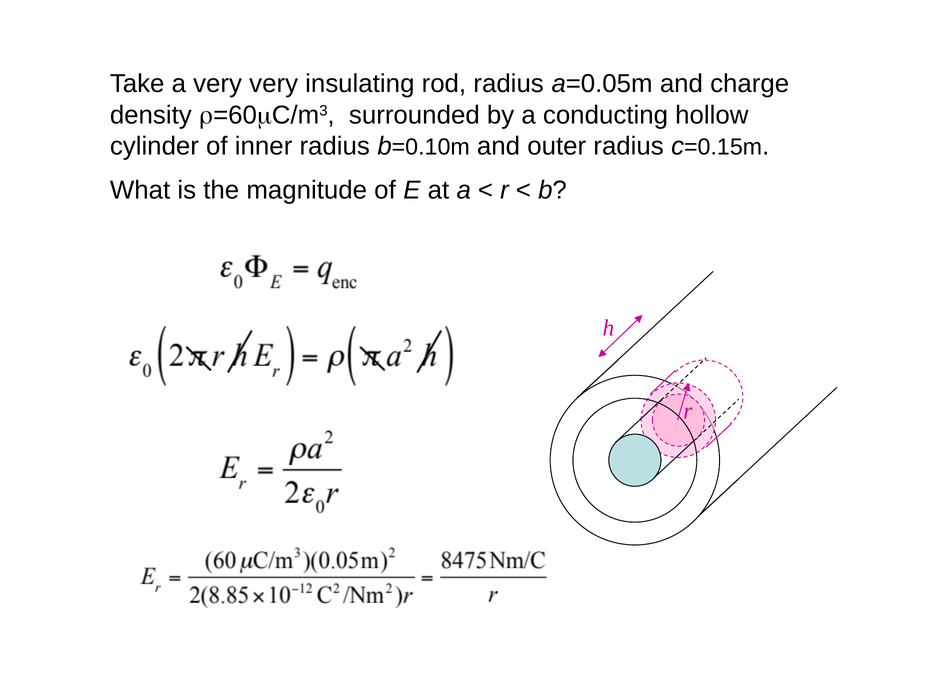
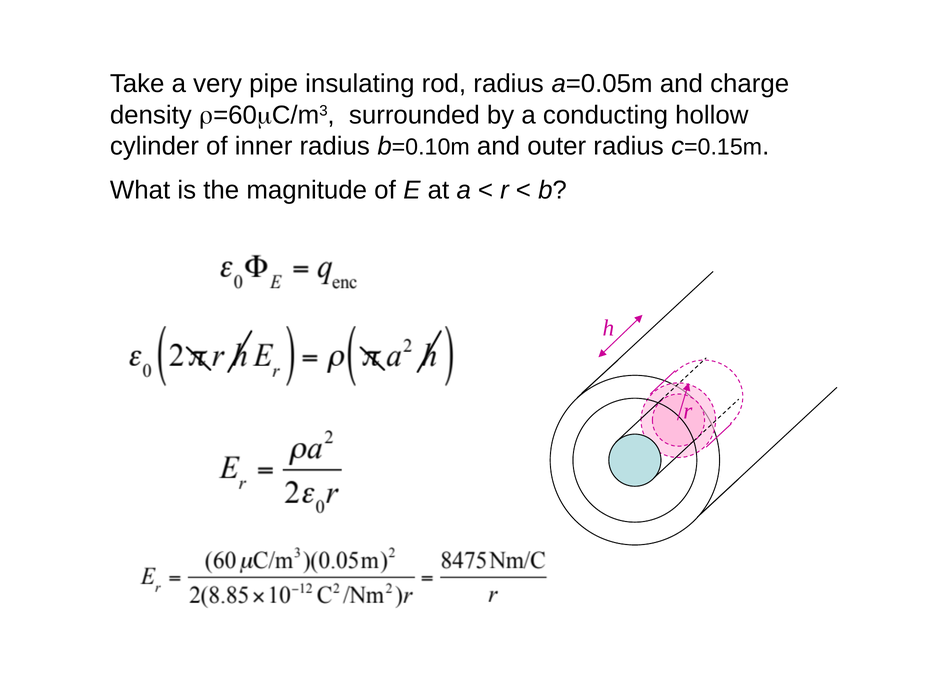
very very: very -> pipe
